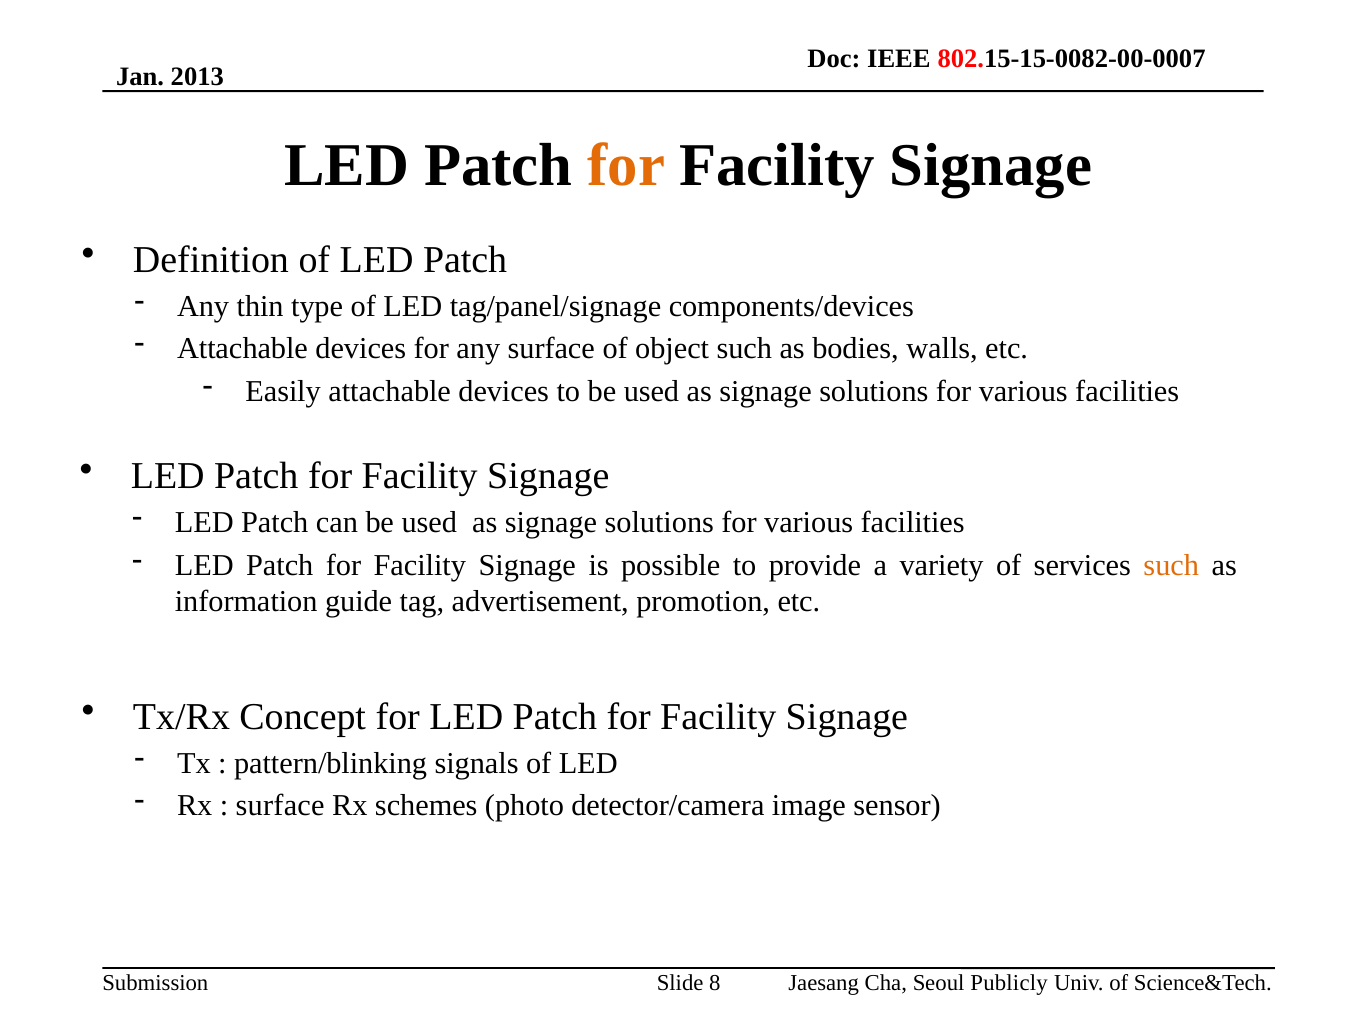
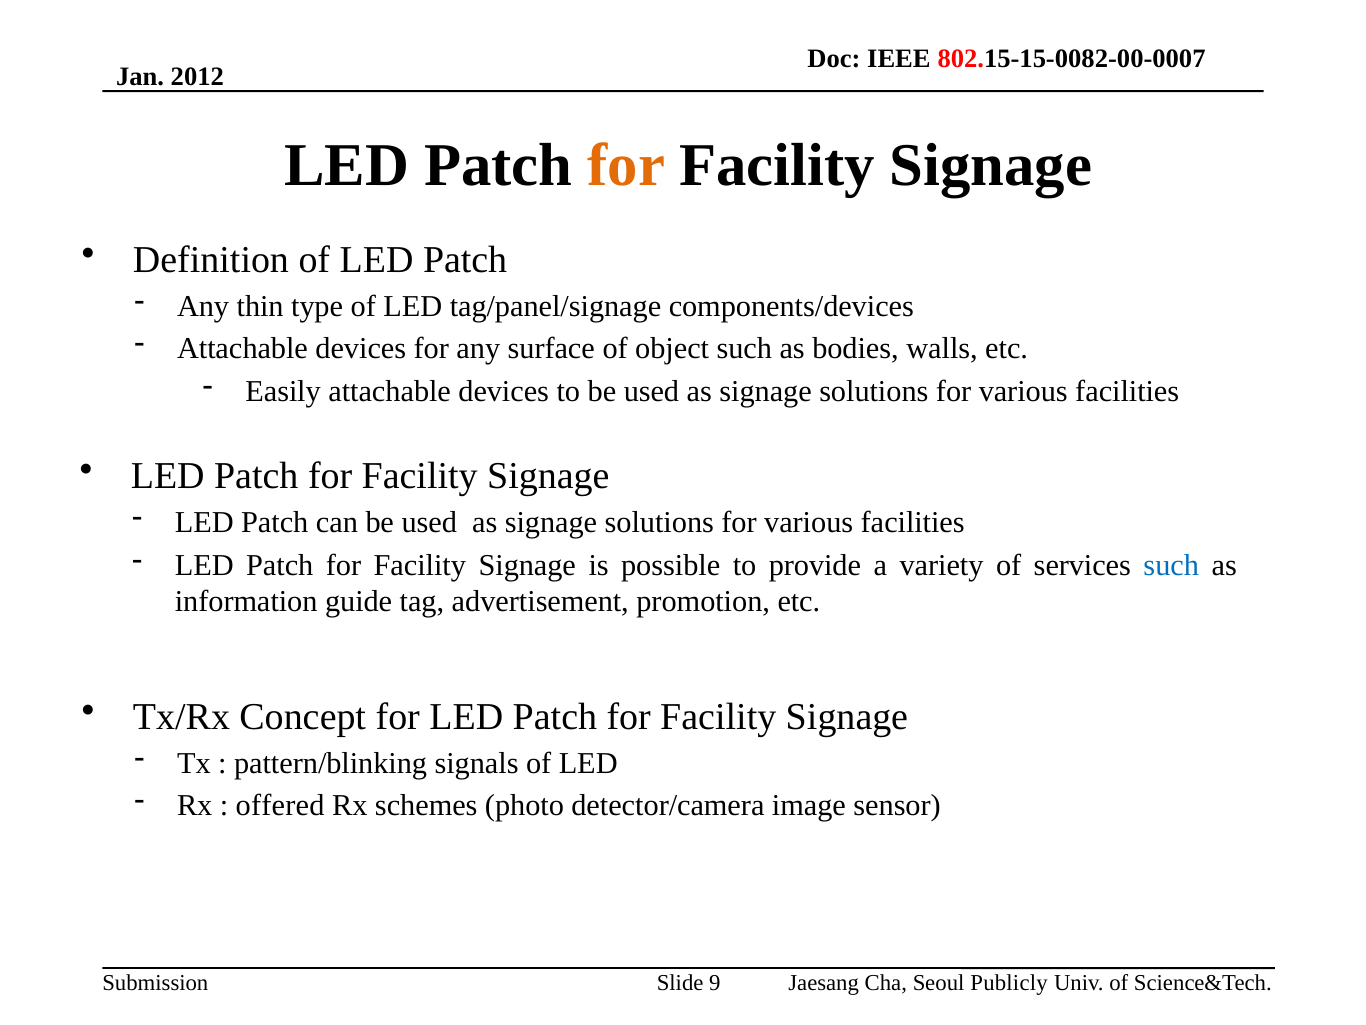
2013: 2013 -> 2012
such at (1171, 565) colour: orange -> blue
surface at (280, 806): surface -> offered
8: 8 -> 9
